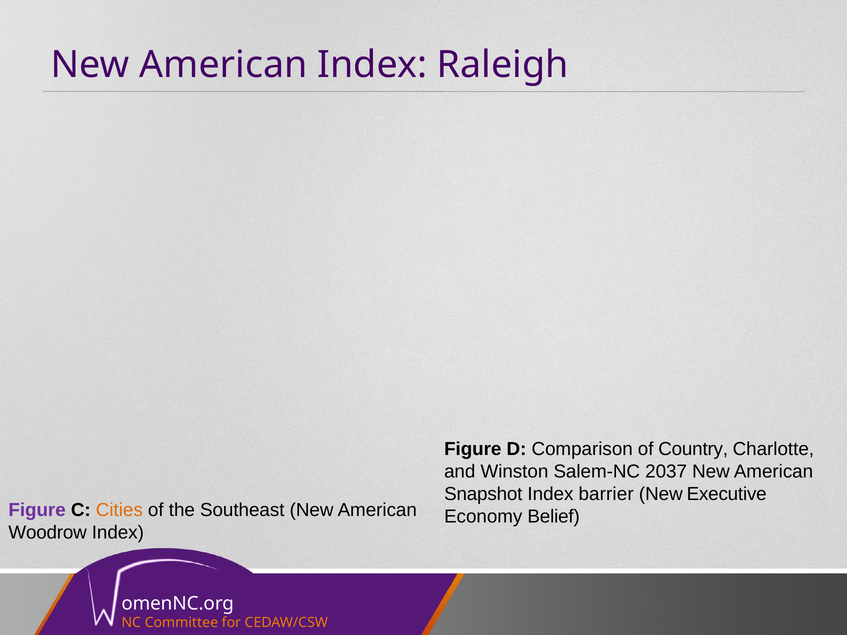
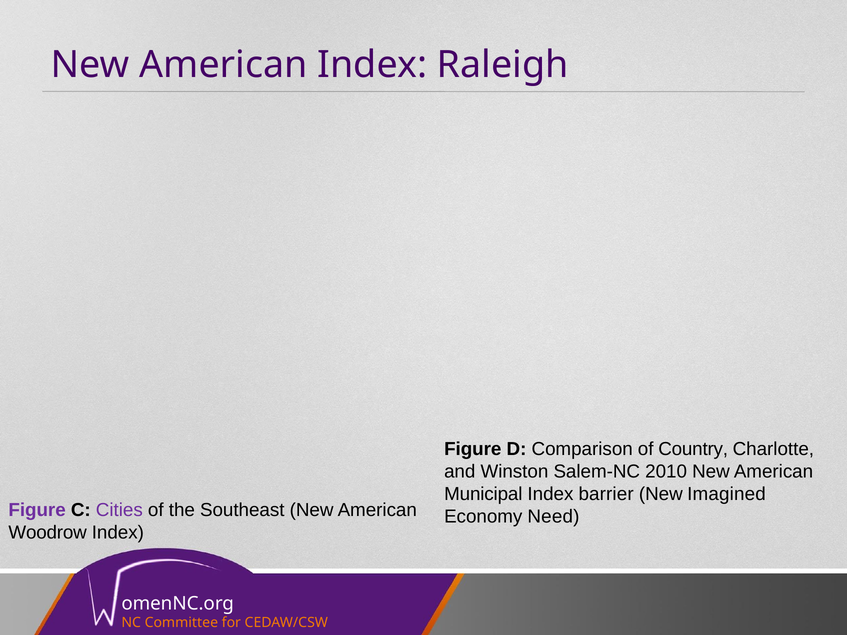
2037: 2037 -> 2010
Snapshot: Snapshot -> Municipal
Executive: Executive -> Imagined
Cities colour: orange -> purple
Belief: Belief -> Need
